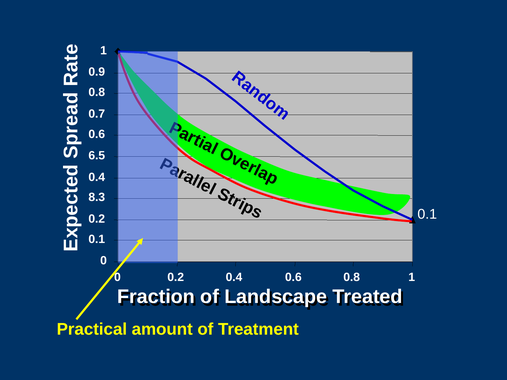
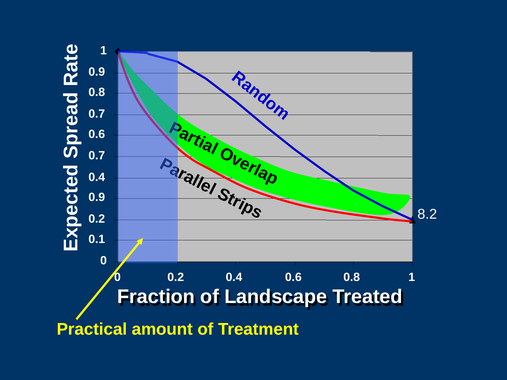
6.5 at (97, 156): 6.5 -> 0.7
8.3 at (97, 197): 8.3 -> 0.9
0.1 at (427, 214): 0.1 -> 8.2
